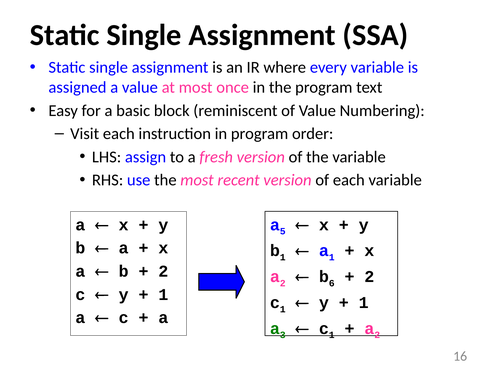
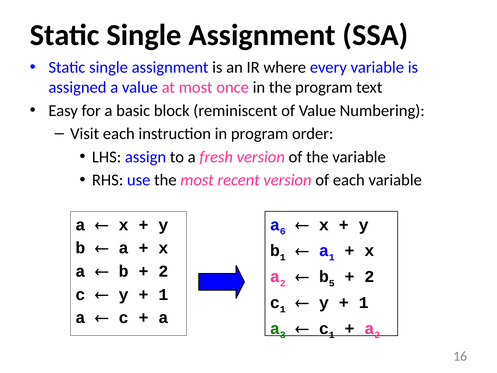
5: 5 -> 6
6: 6 -> 5
